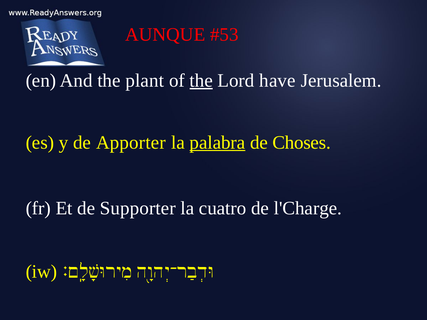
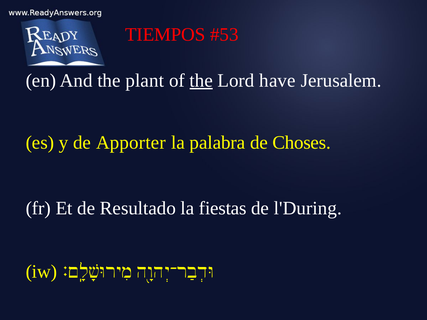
AUNQUE: AUNQUE -> TIEMPOS
palabra underline: present -> none
Supporter: Supporter -> Resultado
cuatro: cuatro -> fiestas
l'Charge: l'Charge -> l'During
